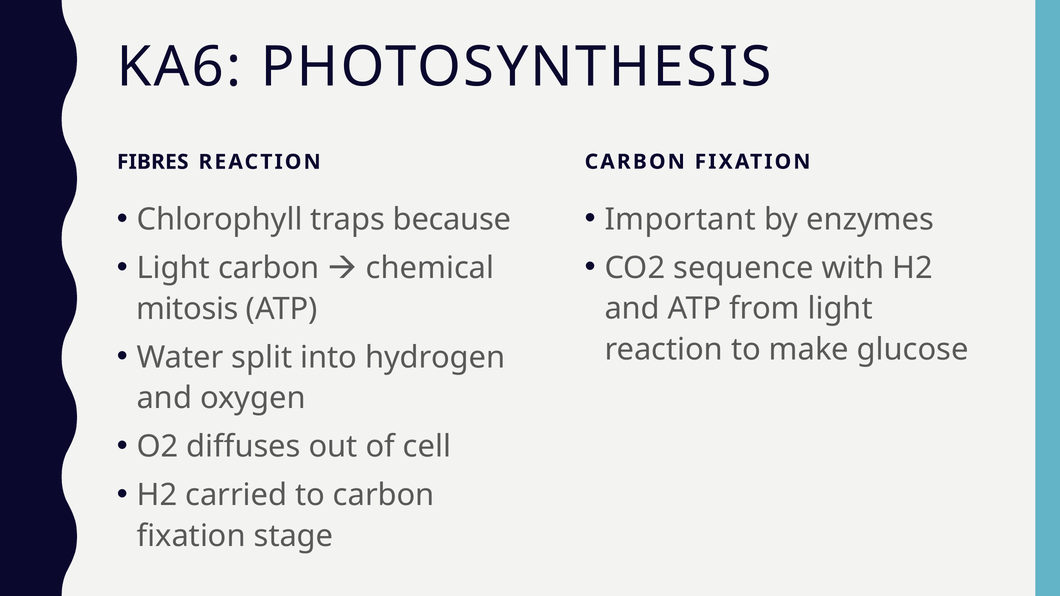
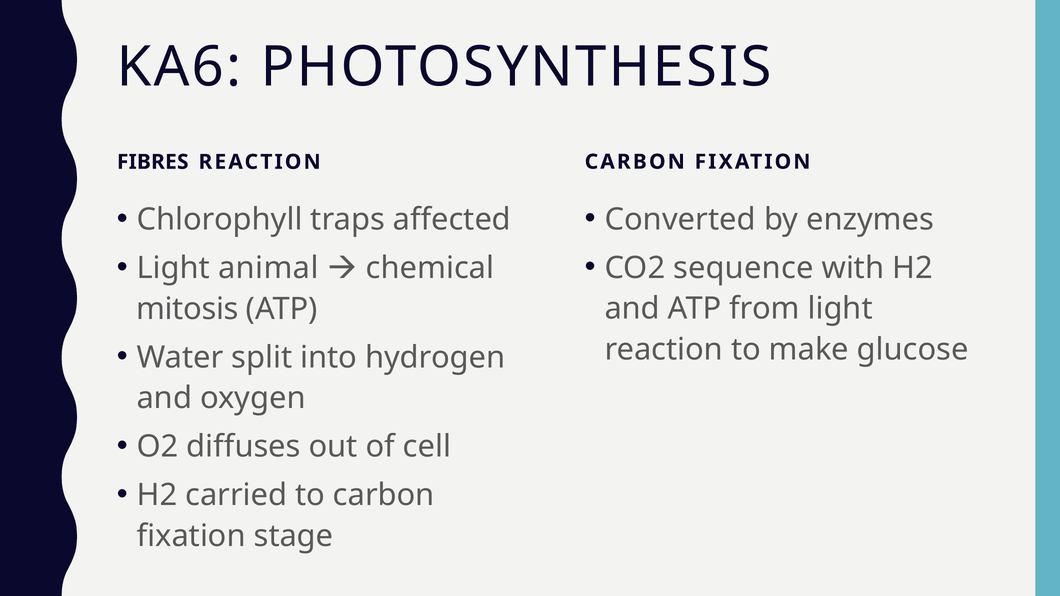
because: because -> affected
Important: Important -> Converted
Light carbon: carbon -> animal
